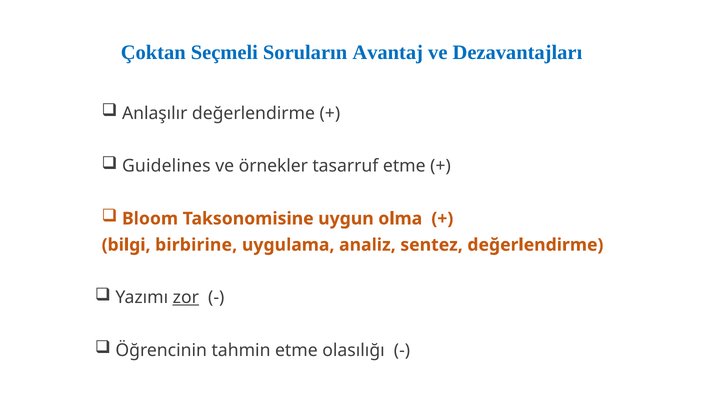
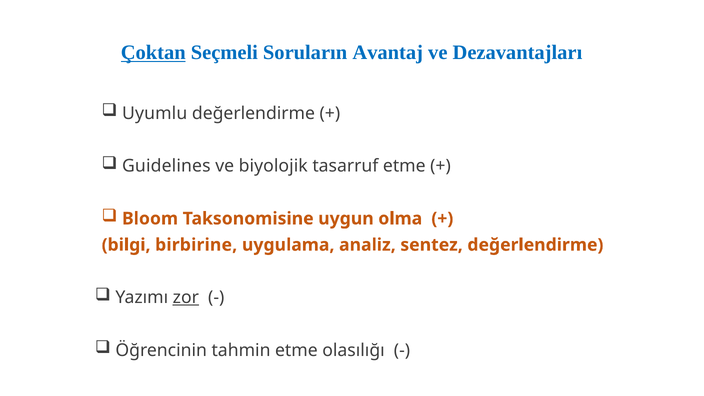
Çoktan underline: none -> present
Anlaşılır: Anlaşılır -> Uyumlu
örnekler: örnekler -> biyolojik
